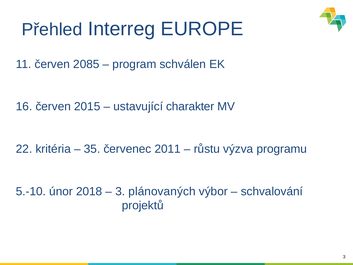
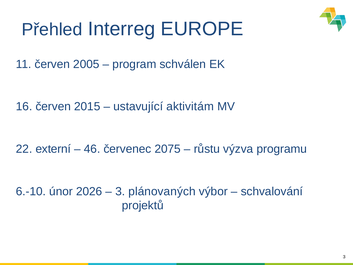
2085: 2085 -> 2005
charakter: charakter -> aktivitám
kritéria: kritéria -> externí
35: 35 -> 46
2011: 2011 -> 2075
5.-10: 5.-10 -> 6.-10
2018: 2018 -> 2026
